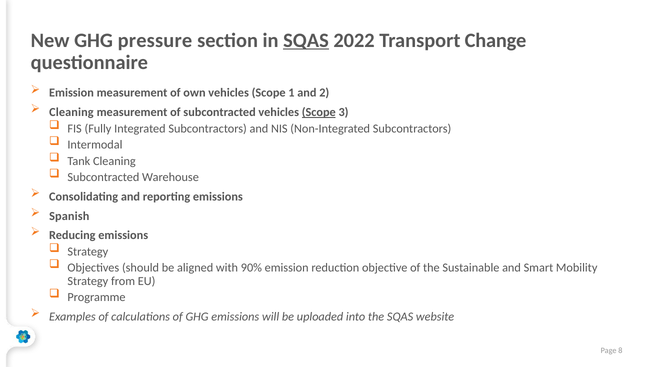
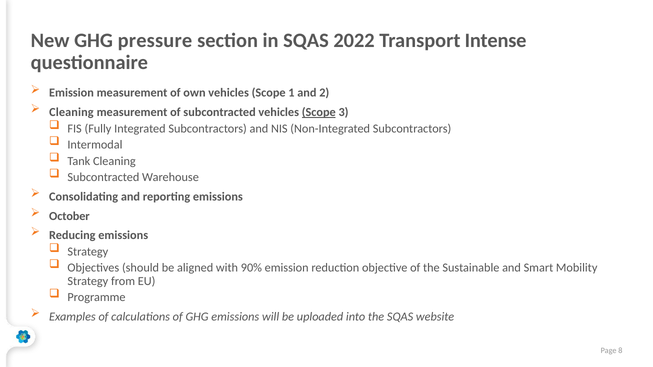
SQAS at (306, 40) underline: present -> none
Change: Change -> Intense
Spanish: Spanish -> October
